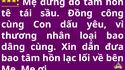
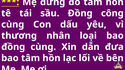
dâng: dâng -> đồng
